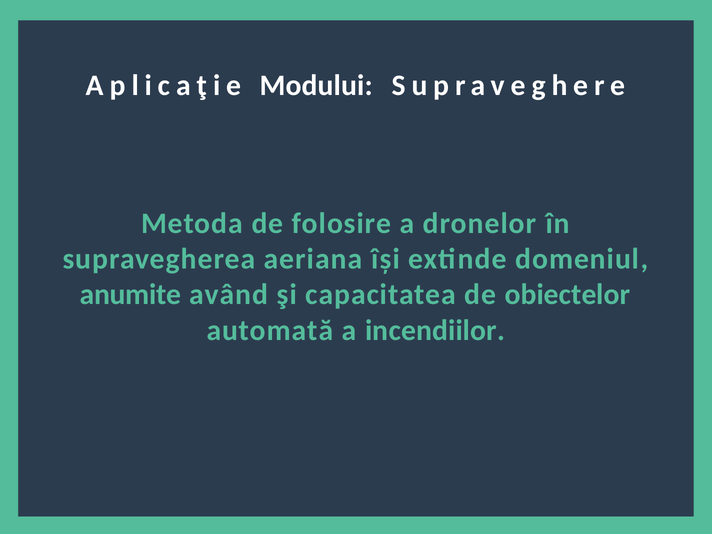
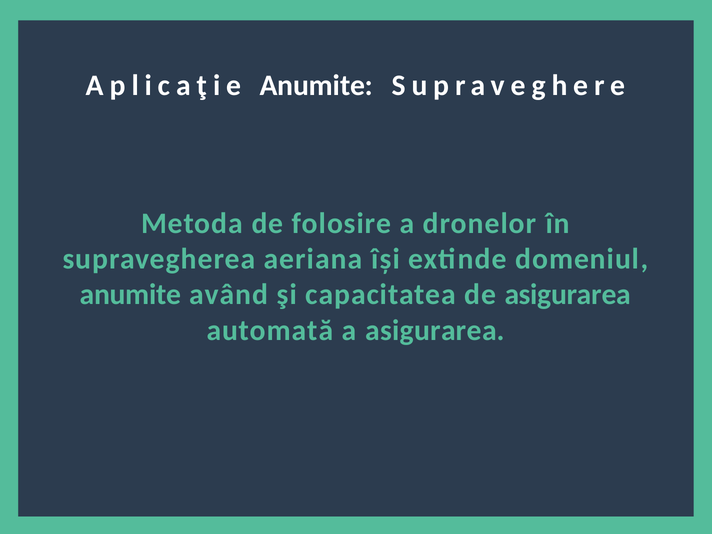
Aplicaţie Modului: Modului -> Anumite
de obiectelor: obiectelor -> asigurarea
a incendiilor: incendiilor -> asigurarea
